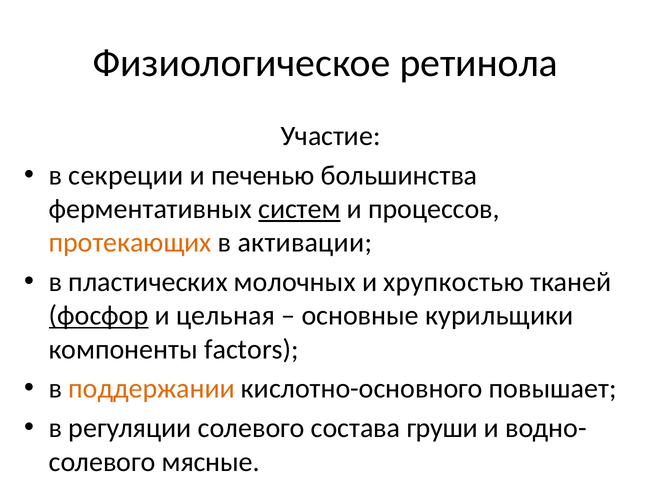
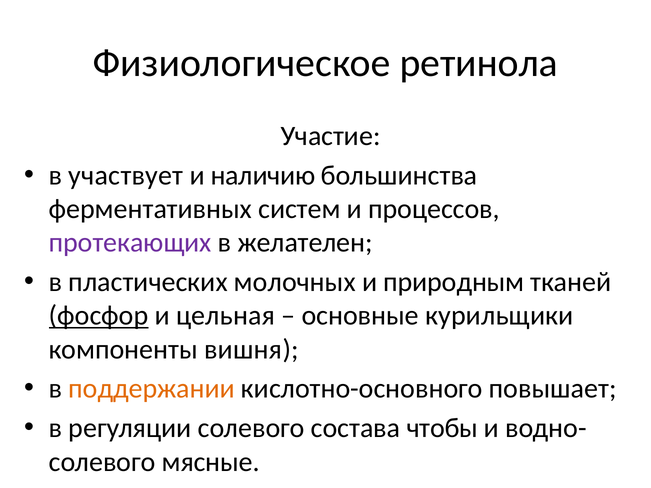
секреции: секреции -> участвует
печенью: печенью -> наличию
систем underline: present -> none
протекающих colour: orange -> purple
активации: активации -> желателен
хрупкостью: хрупкостью -> природным
factors: factors -> вишня
груши: груши -> чтобы
